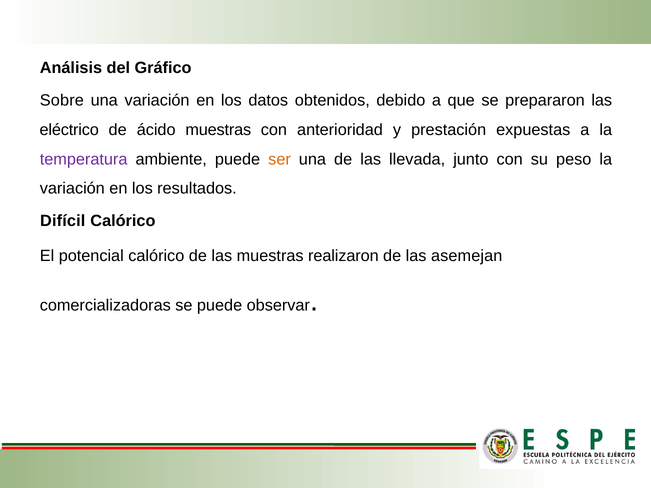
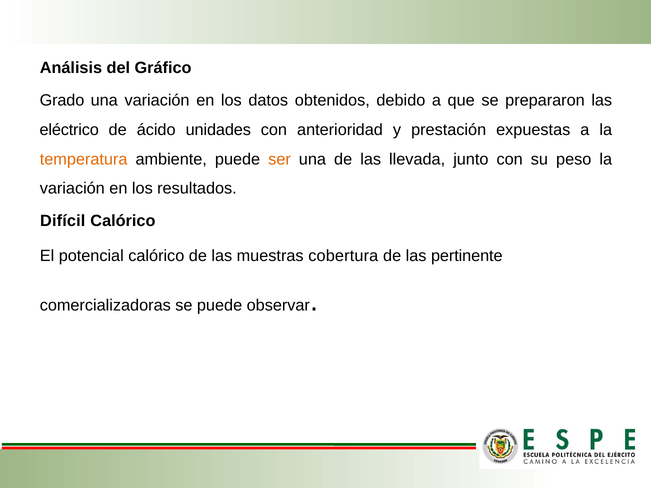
Sobre: Sobre -> Grado
ácido muestras: muestras -> unidades
temperatura colour: purple -> orange
realizaron: realizaron -> cobertura
asemejan: asemejan -> pertinente
